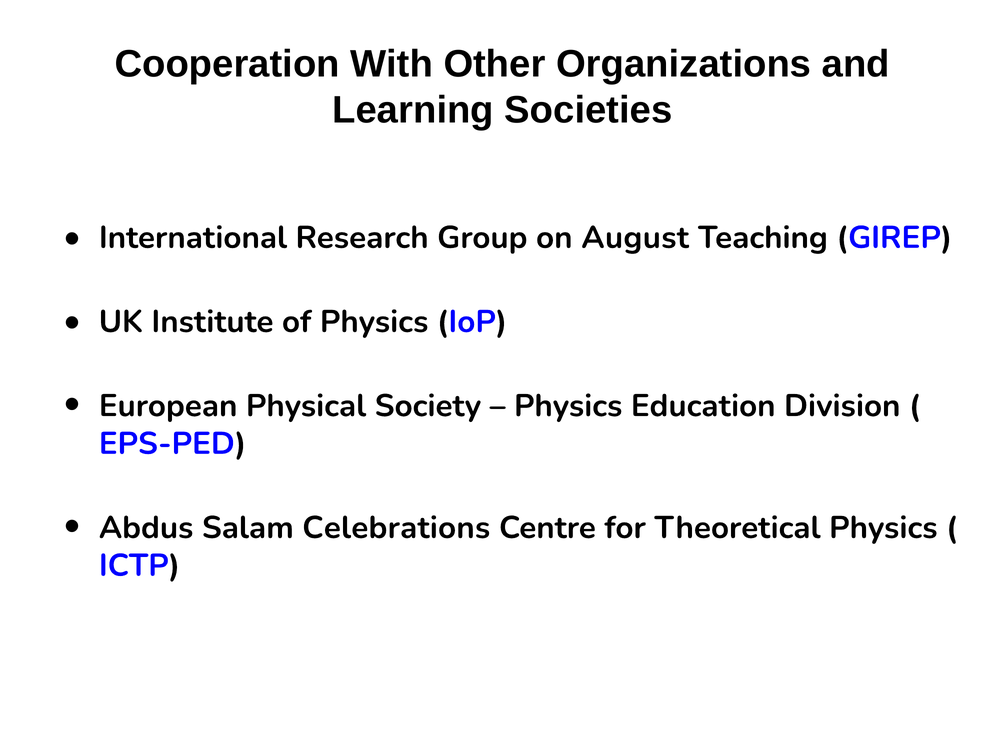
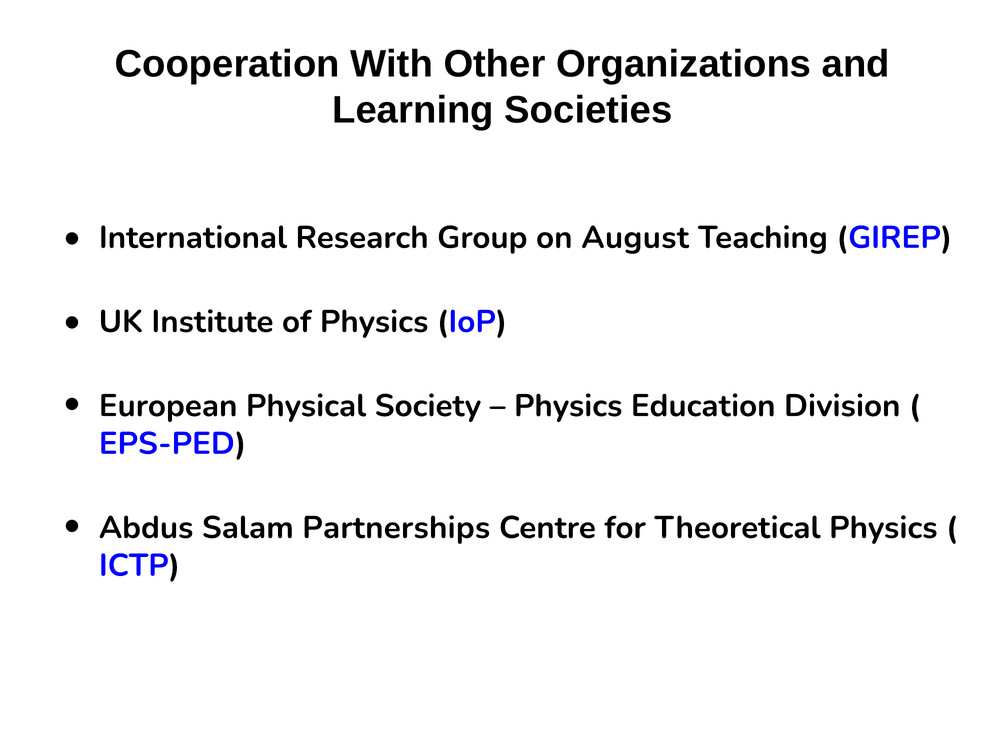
Celebrations: Celebrations -> Partnerships
